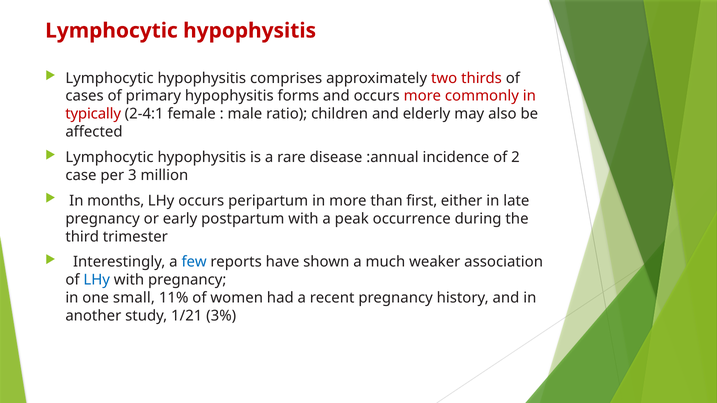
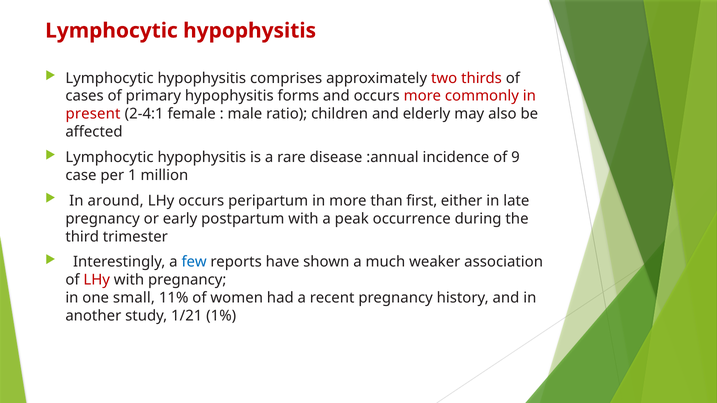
typically: typically -> present
2: 2 -> 9
3: 3 -> 1
months: months -> around
LHy at (97, 280) colour: blue -> red
3%: 3% -> 1%
